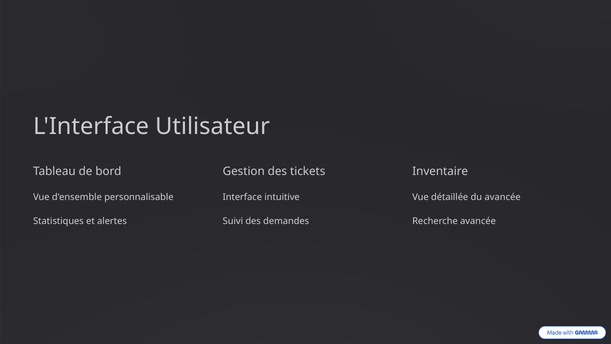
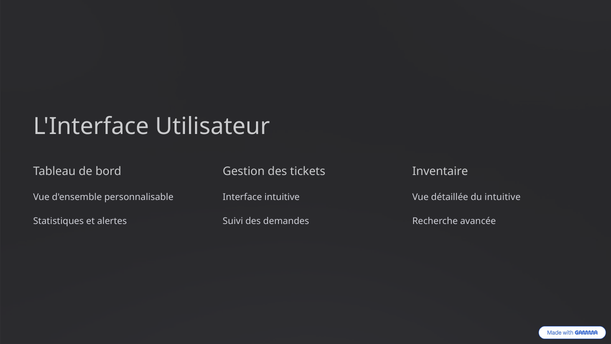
du avancée: avancée -> intuitive
